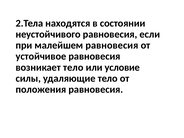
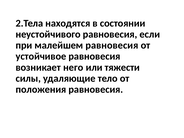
возникает тело: тело -> него
условие: условие -> тяжести
